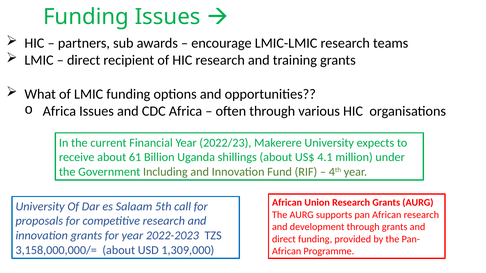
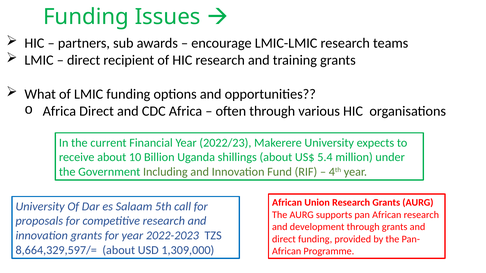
Africa Issues: Issues -> Direct
61: 61 -> 10
4.1: 4.1 -> 5.4
3,158,000,000/=: 3,158,000,000/= -> 8,664,329,597/=
